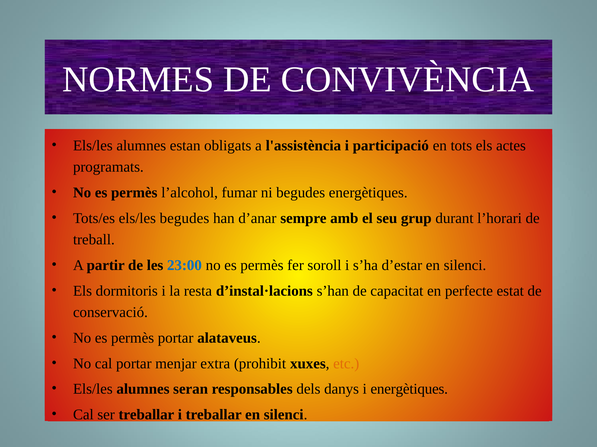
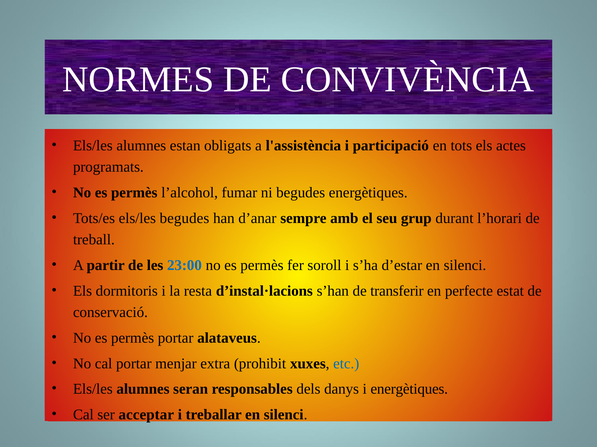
capacitat: capacitat -> transferir
etc colour: orange -> blue
ser treballar: treballar -> acceptar
